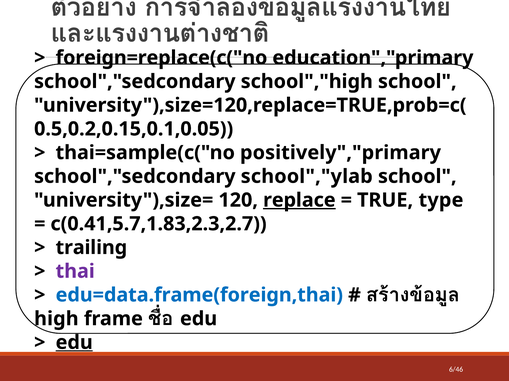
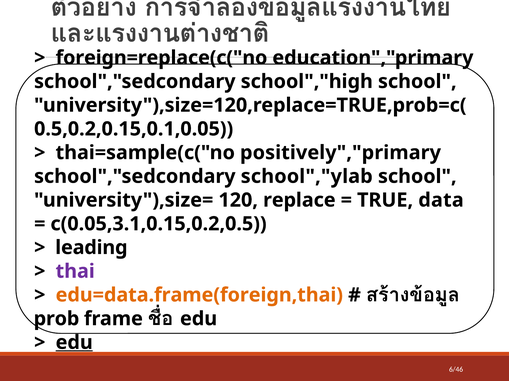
replace underline: present -> none
type: type -> data
c(0.41,5.7,1.83,2.3,2.7: c(0.41,5.7,1.83,2.3,2.7 -> c(0.05,3.1,0.15,0.2,0.5
trailing: trailing -> leading
edu=data.frame(foreign,thai colour: blue -> orange
high: high -> prob
